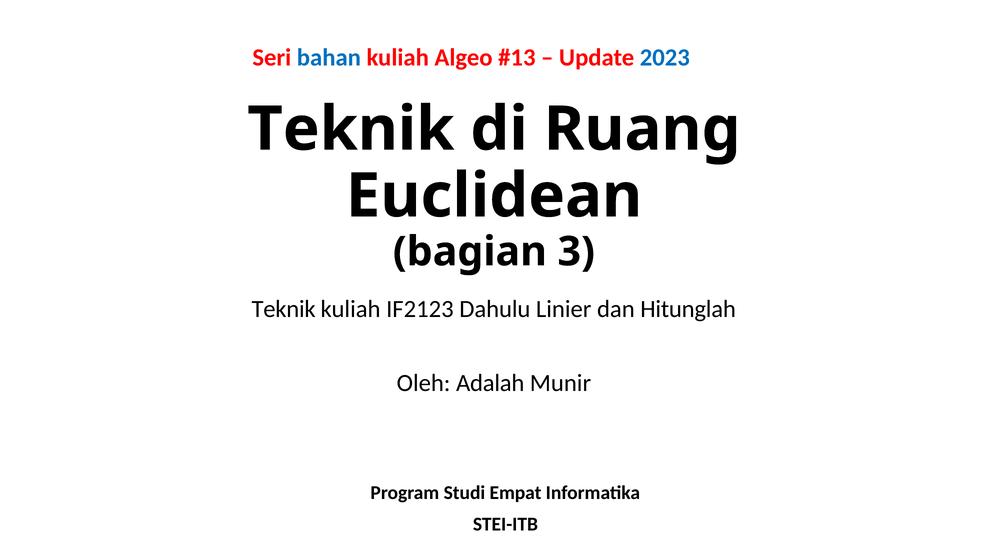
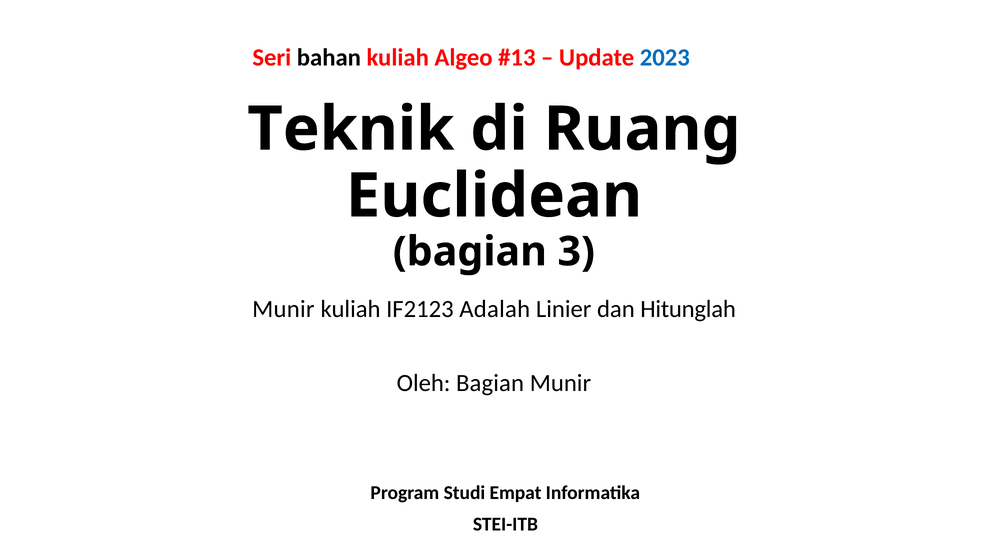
bahan colour: blue -> black
Teknik at (284, 309): Teknik -> Munir
Dahulu: Dahulu -> Adalah
Oleh Adalah: Adalah -> Bagian
